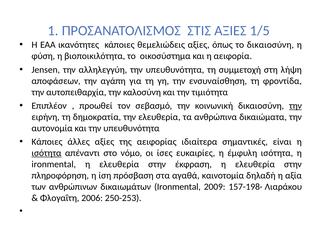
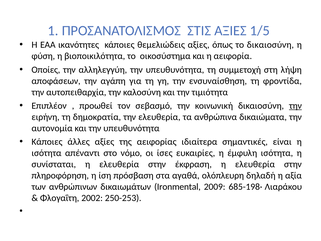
Jensen: Jensen -> Οποίες
ισότητα at (46, 153) underline: present -> none
ironmental at (54, 164): ironmental -> συνίσταται
καινοτομία: καινοτομία -> ολόπλευρη
157-198·: 157-198· -> 685-198·
2006: 2006 -> 2002
